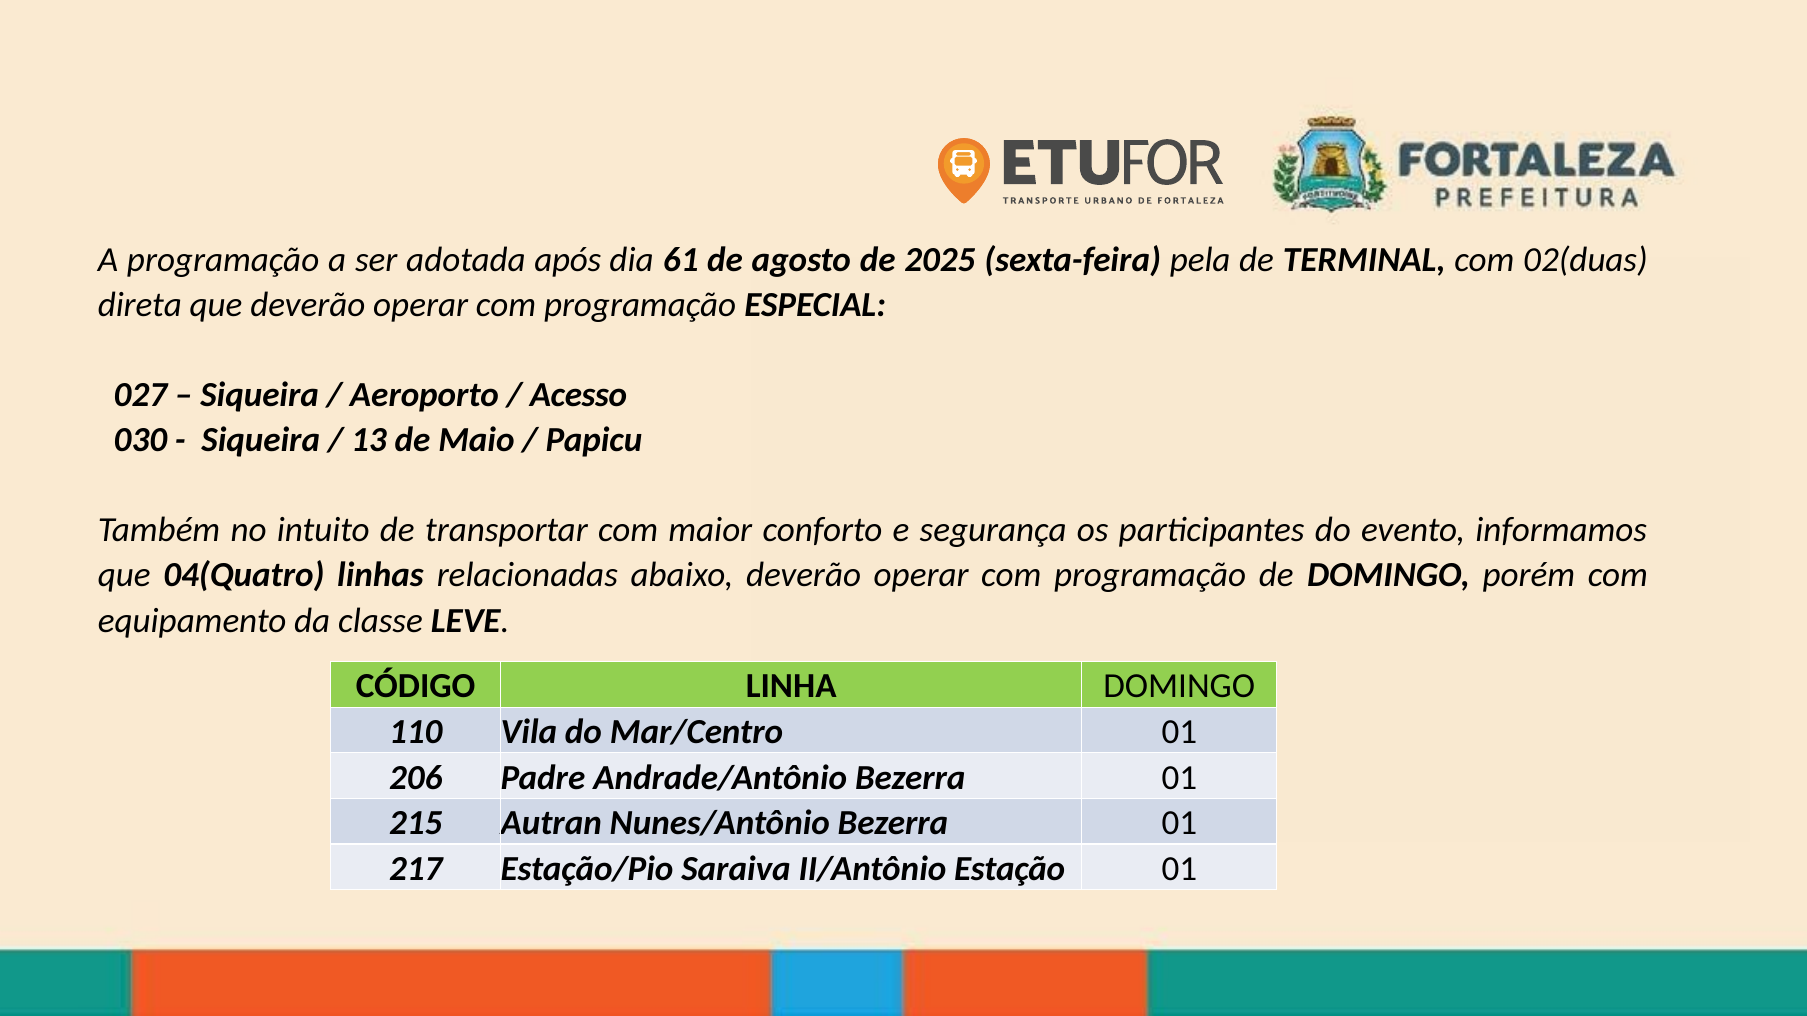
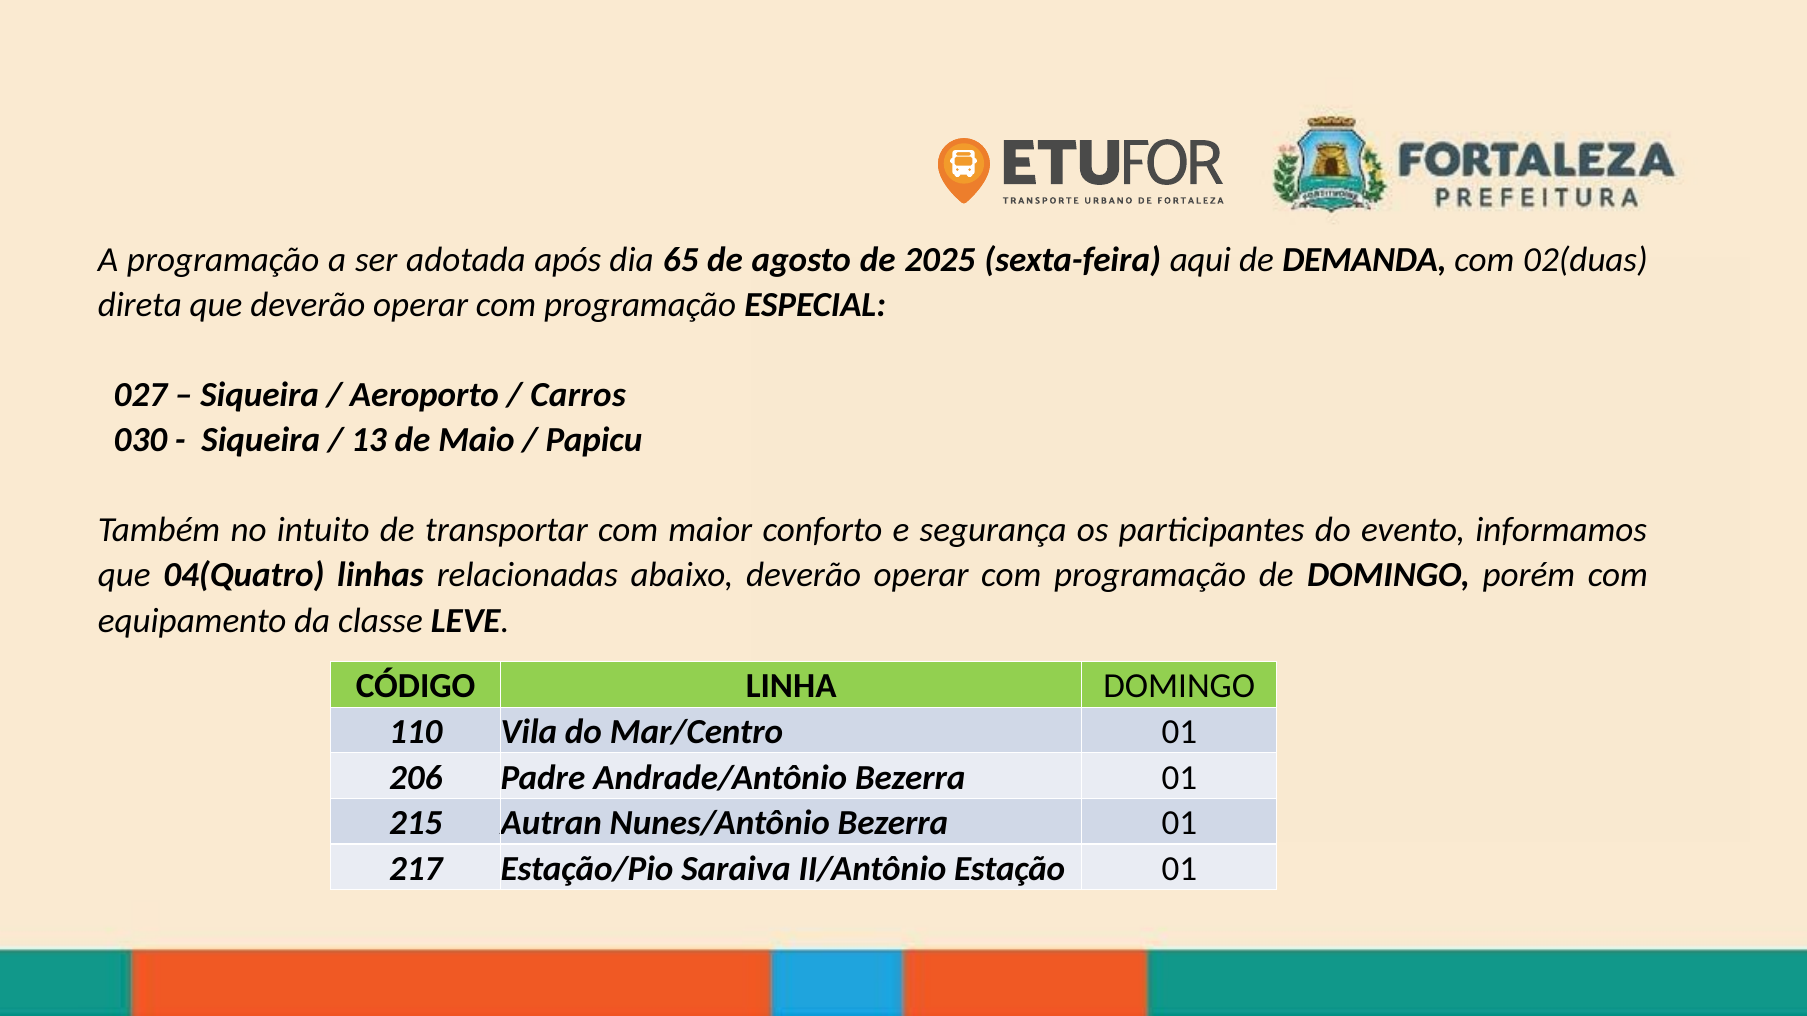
61: 61 -> 65
pela: pela -> aqui
TERMINAL: TERMINAL -> DEMANDA
Acesso: Acesso -> Carros
